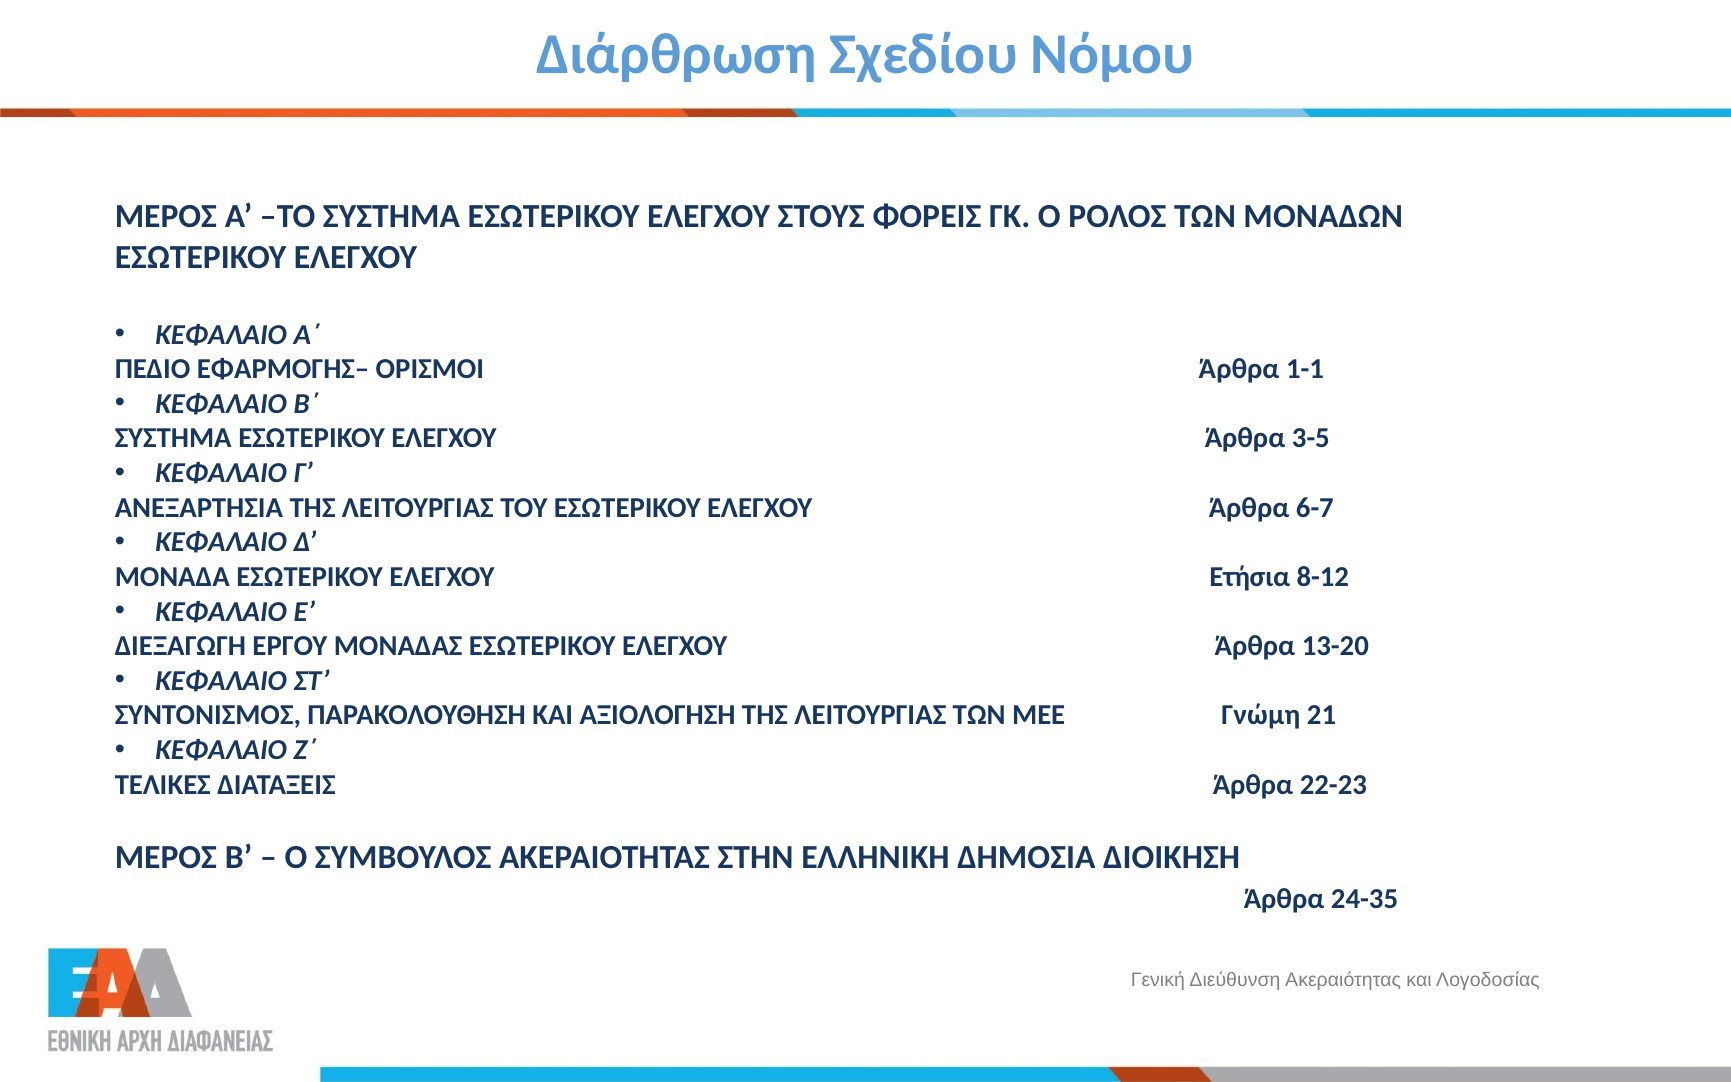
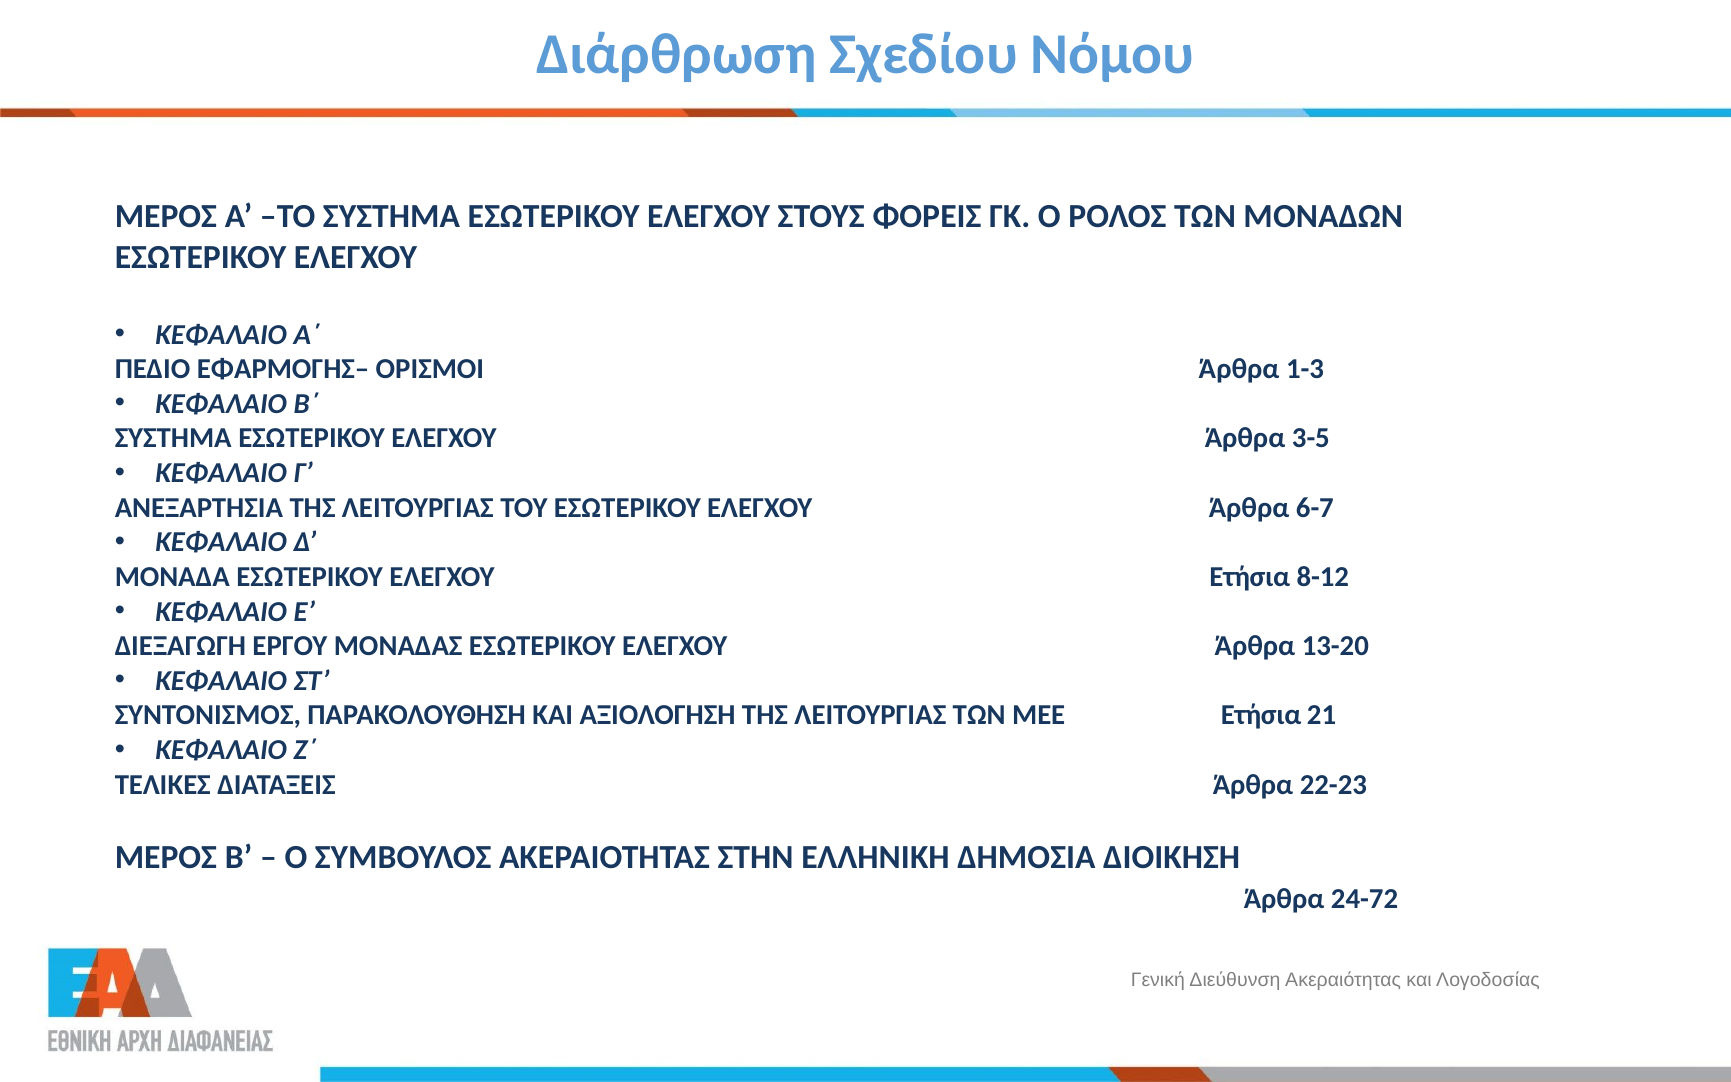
1-1: 1-1 -> 1-3
ΜΕΕ Γνώμη: Γνώμη -> Ετήσια
24-35: 24-35 -> 24-72
